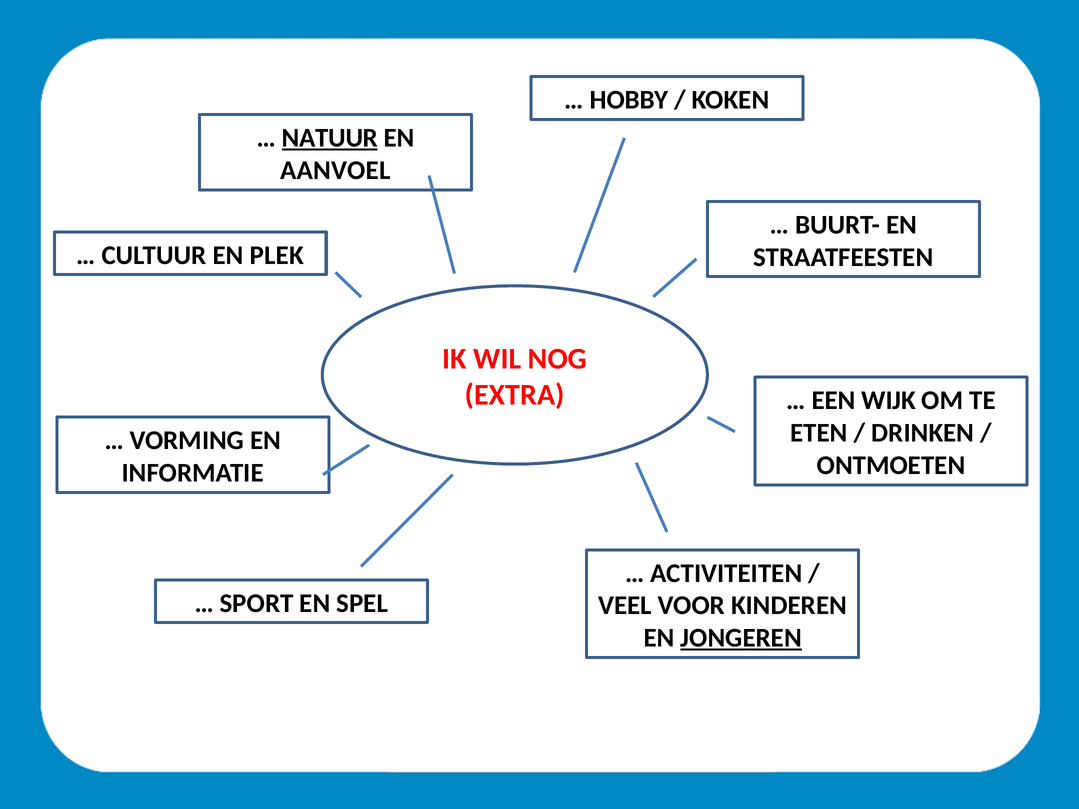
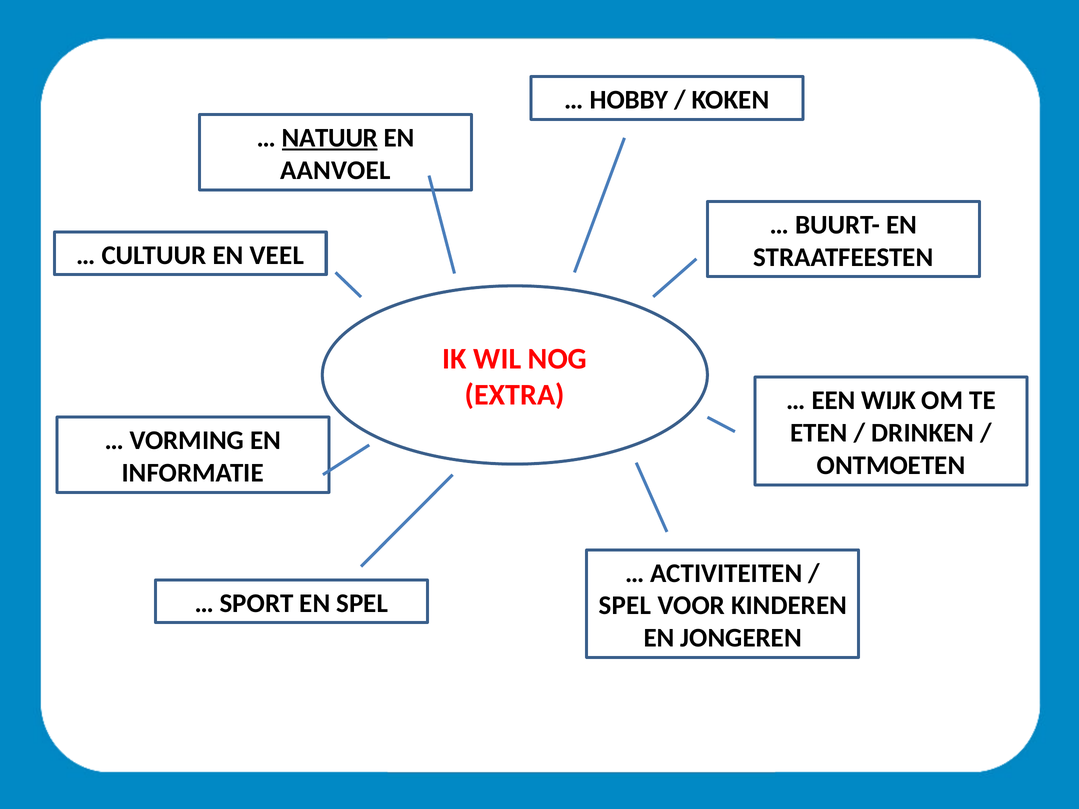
PLEK: PLEK -> VEEL
VEEL at (625, 606): VEEL -> SPEL
JONGEREN underline: present -> none
